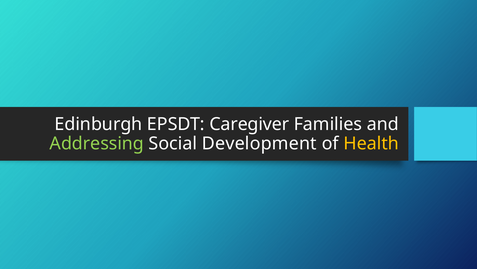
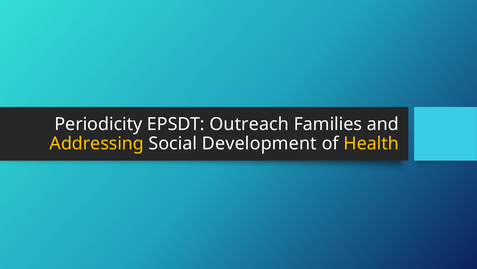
Edinburgh: Edinburgh -> Periodicity
Caregiver: Caregiver -> Outreach
Addressing colour: light green -> yellow
